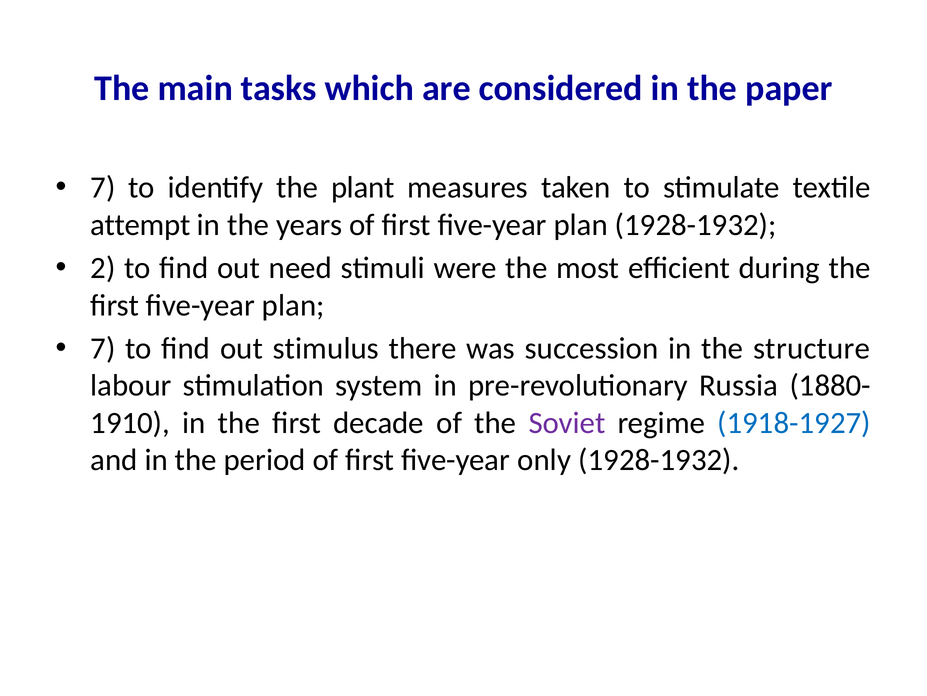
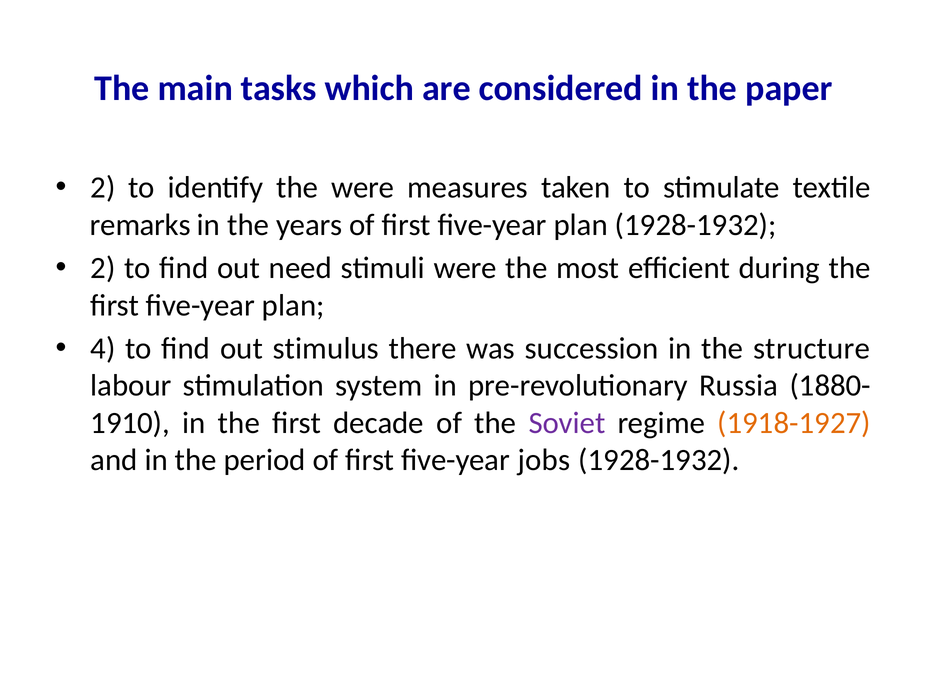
7 at (103, 188): 7 -> 2
the plant: plant -> were
attempt: attempt -> remarks
7 at (103, 348): 7 -> 4
1918-1927 colour: blue -> orange
only: only -> jobs
